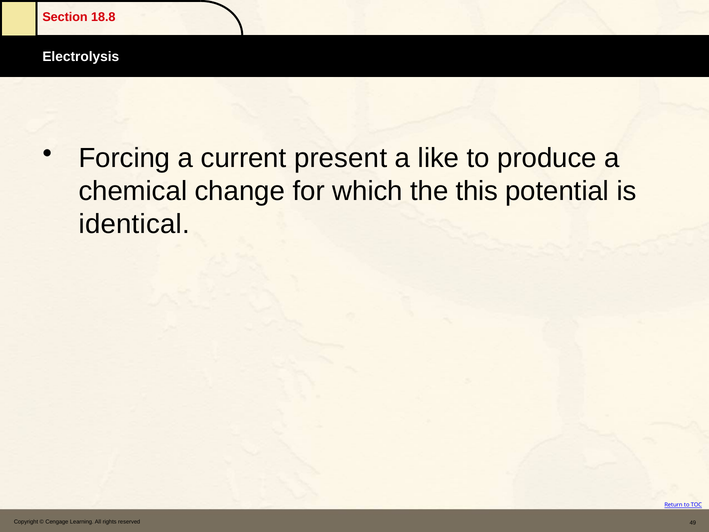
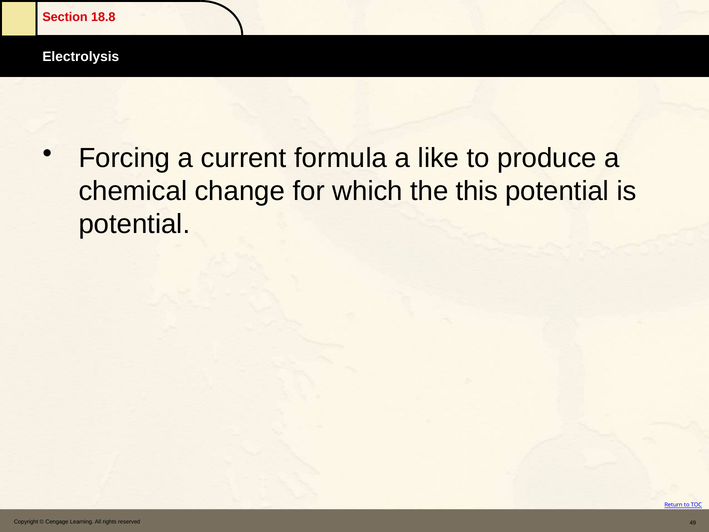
present: present -> formula
identical at (134, 224): identical -> potential
